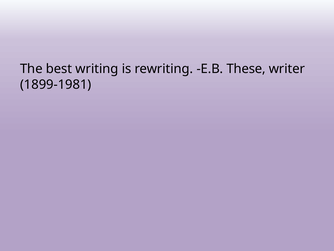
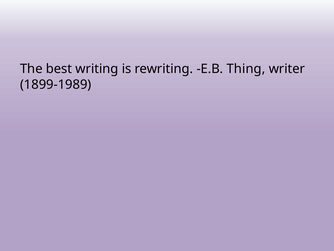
These: These -> Thing
1899-1981: 1899-1981 -> 1899-1989
